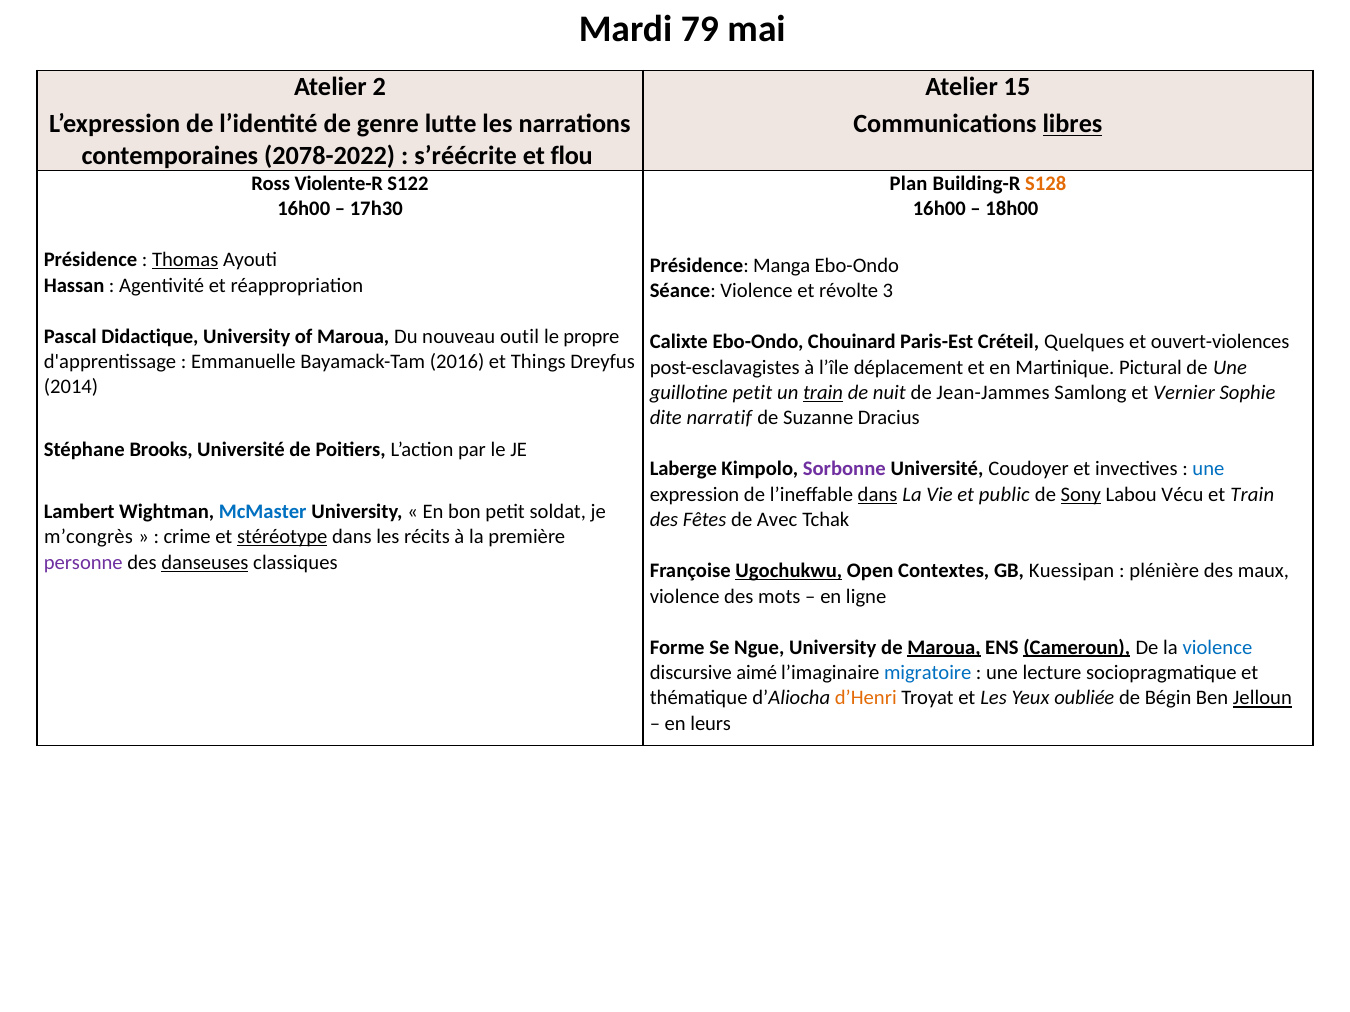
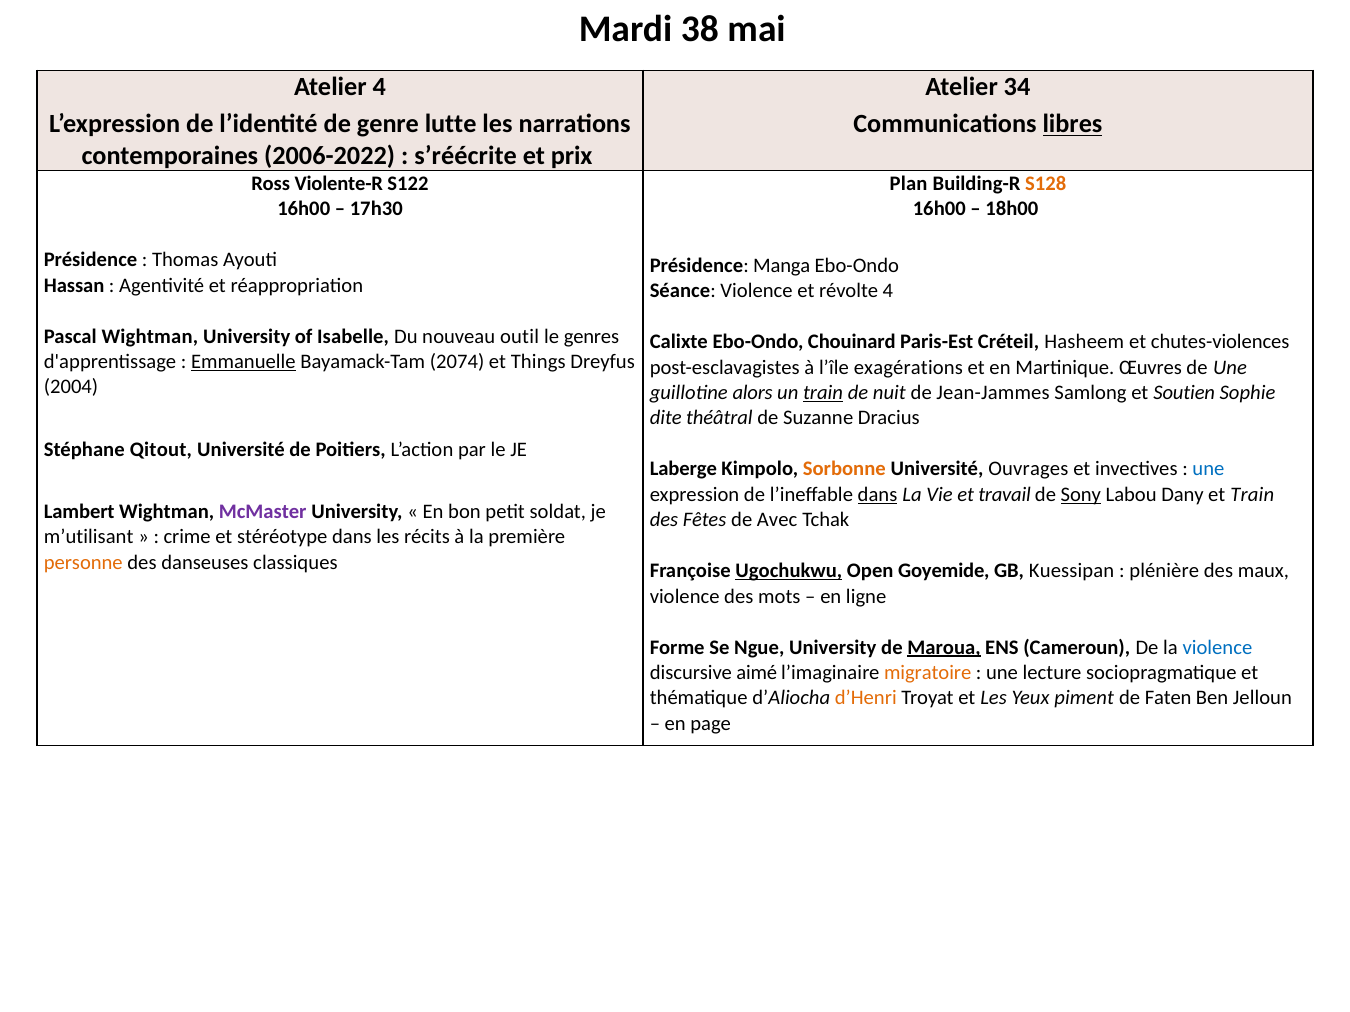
79: 79 -> 38
Atelier 2: 2 -> 4
15: 15 -> 34
2078-2022: 2078-2022 -> 2006-2022
flou: flou -> prix
Thomas underline: present -> none
révolte 3: 3 -> 4
Pascal Didactique: Didactique -> Wightman
of Maroua: Maroua -> Isabelle
propre: propre -> genres
Quelques: Quelques -> Hasheem
ouvert-violences: ouvert-violences -> chutes-violences
Emmanuelle underline: none -> present
2016: 2016 -> 2074
déplacement: déplacement -> exagérations
Pictural: Pictural -> Œuvres
2014: 2014 -> 2004
guillotine petit: petit -> alors
Vernier: Vernier -> Soutien
narratif: narratif -> théâtral
Brooks: Brooks -> Qitout
Sorbonne colour: purple -> orange
Coudoyer: Coudoyer -> Ouvrages
public: public -> travail
Vécu: Vécu -> Dany
McMaster colour: blue -> purple
m’congrès: m’congrès -> m’utilisant
stéréotype underline: present -> none
personne colour: purple -> orange
danseuses underline: present -> none
Contextes: Contextes -> Goyemide
Cameroun underline: present -> none
migratoire colour: blue -> orange
oubliée: oubliée -> piment
Bégin: Bégin -> Faten
Jelloun underline: present -> none
leurs: leurs -> page
